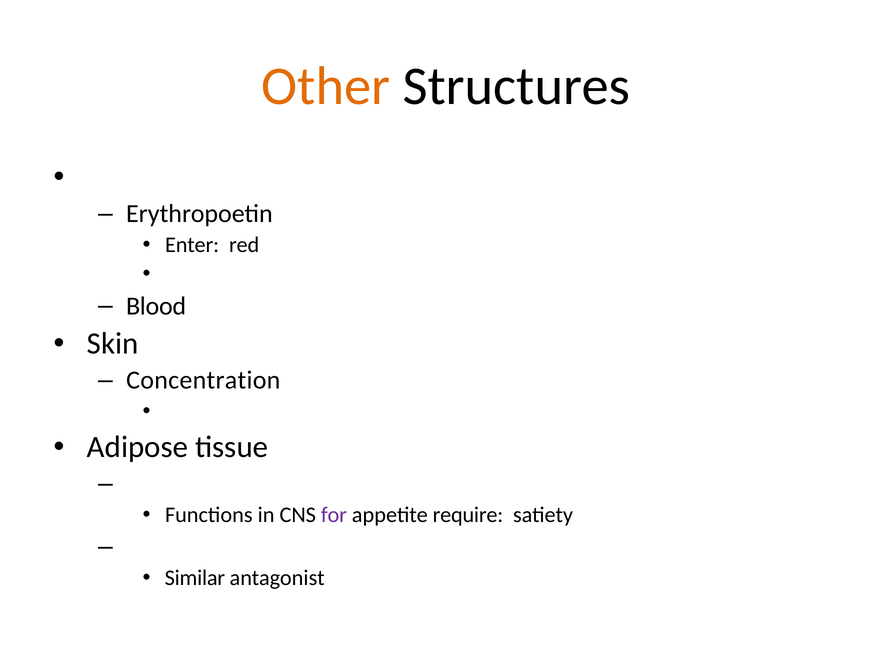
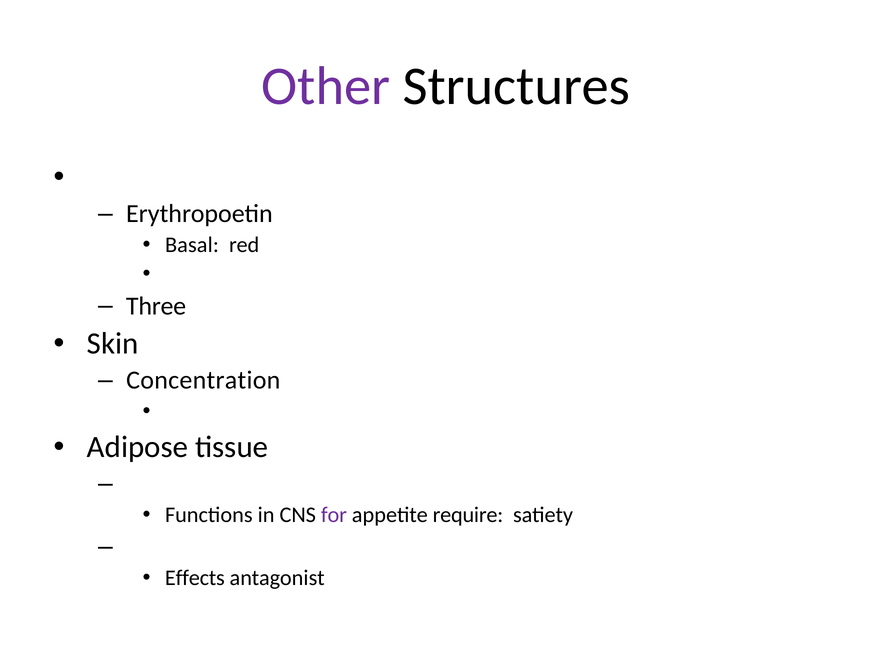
Other colour: orange -> purple
Enter: Enter -> Basal
Blood: Blood -> Three
Similar: Similar -> Effects
